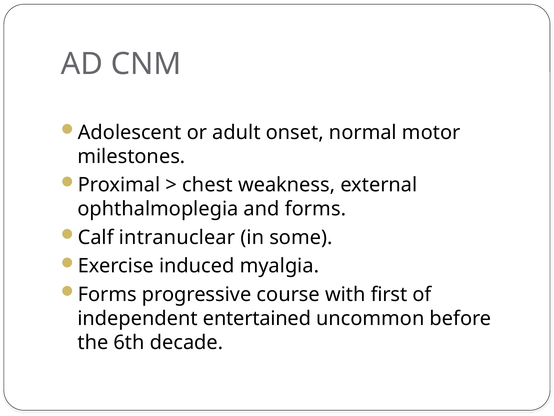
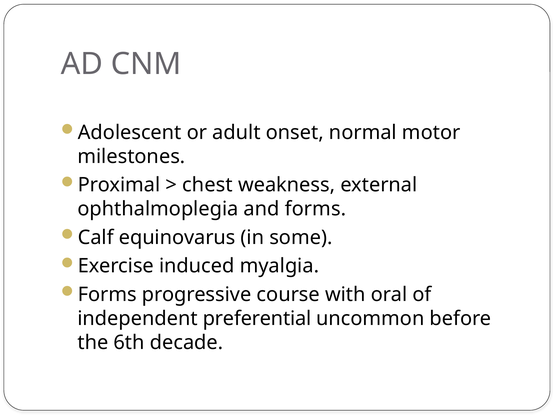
intranuclear: intranuclear -> equinovarus
first: first -> oral
entertained: entertained -> preferential
